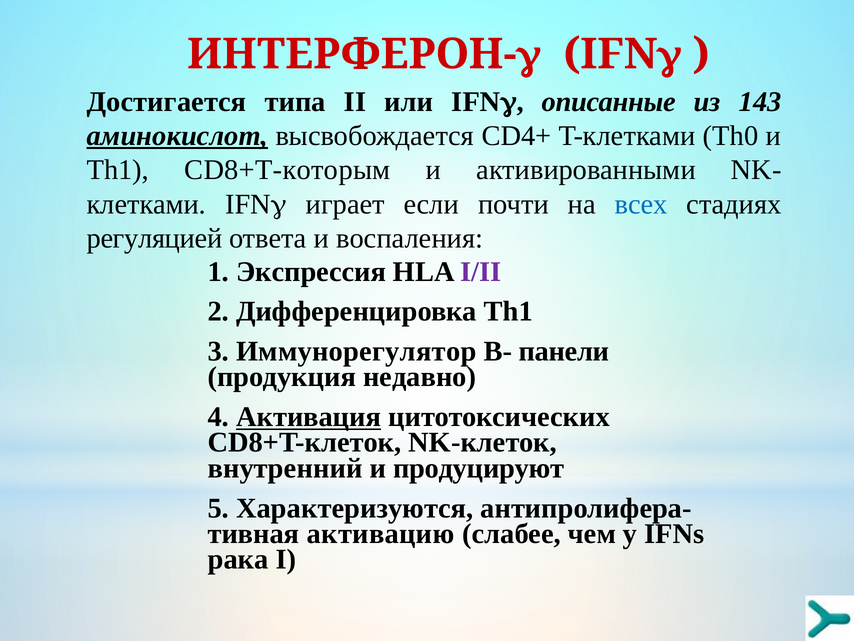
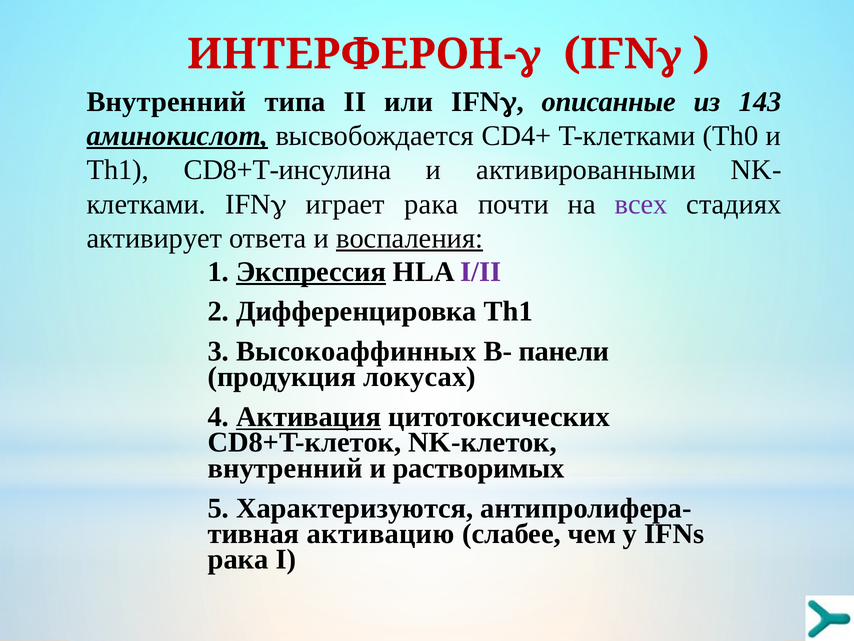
Достигается at (166, 102): Достигается -> Внутренний
CD8+T-которым: CD8+T-которым -> CD8+T-инсулина
играет если: если -> рака
всех colour: blue -> purple
регуляцией: регуляцией -> активирует
воспаления underline: none -> present
Экспрессия underline: none -> present
Иммунорегулятор: Иммунорегулятор -> Высокоаффинных
недавно: недавно -> локусах
продуцируют: продуцируют -> растворимых
